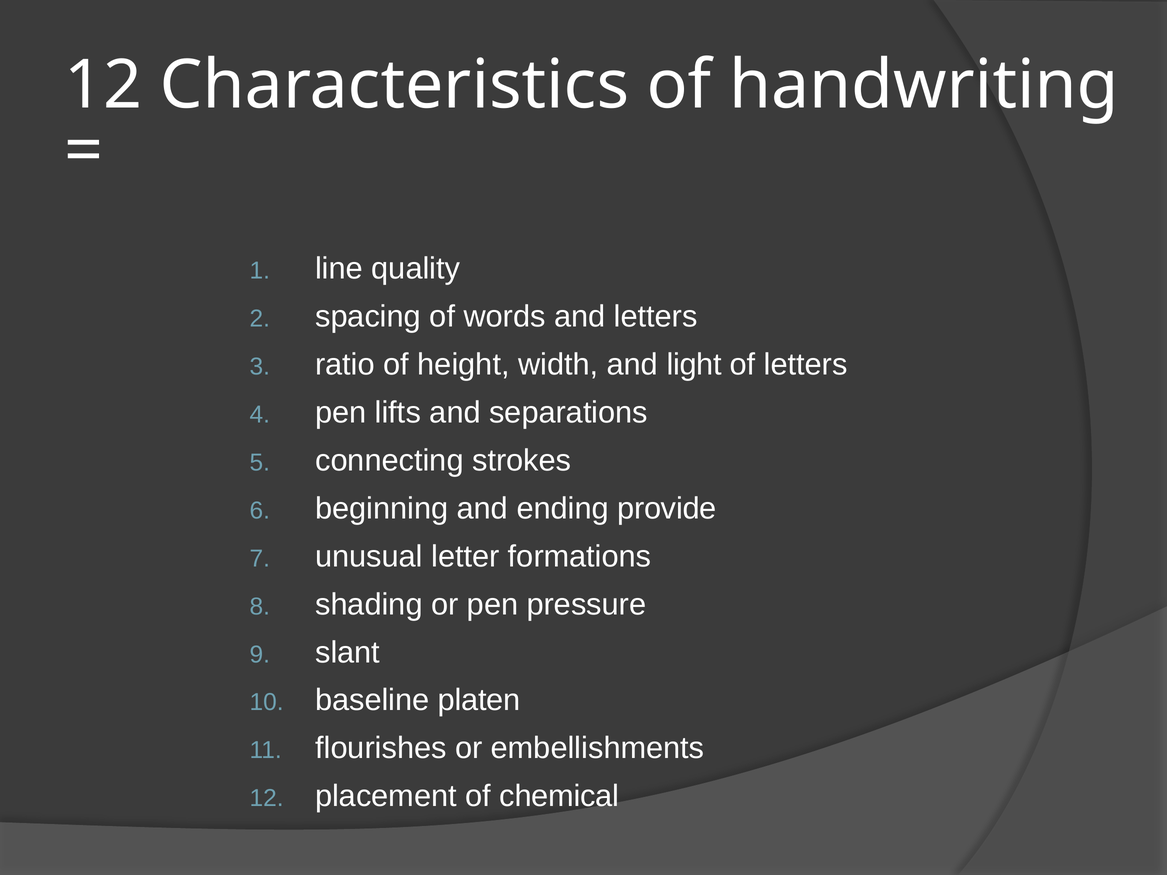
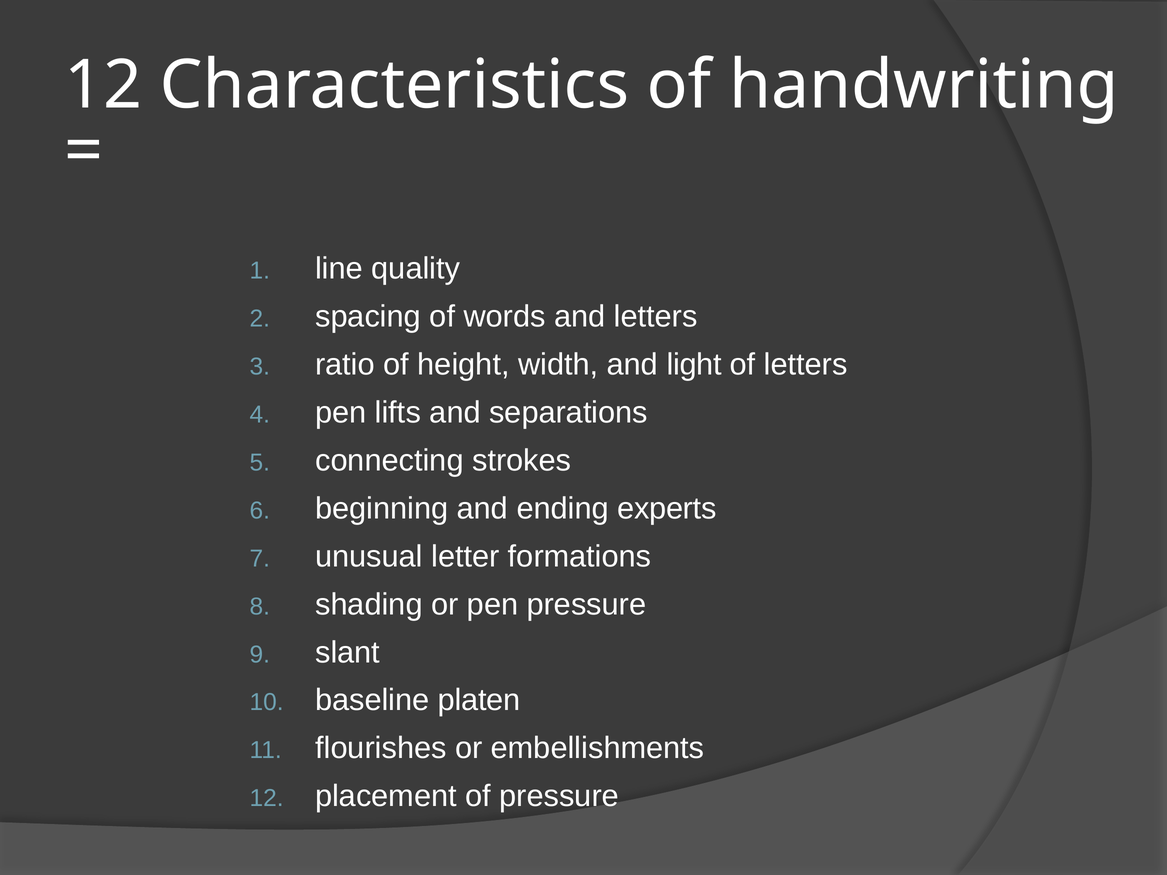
provide: provide -> experts
of chemical: chemical -> pressure
